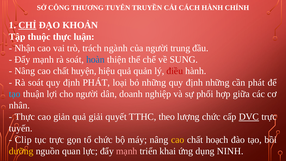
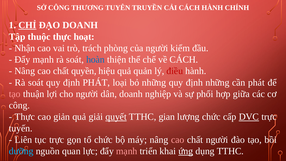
ĐẠO KHOẢN: KHOẢN -> DOANH
luận: luận -> hoạt
ngành: ngành -> phòng
trung: trung -> kiểm
về SUNG: SUNG -> CÁCH
huyện: huyện -> quyền
tạo at (15, 94) colour: light blue -> pink
nhân at (19, 105): nhân -> công
quyết underline: none -> present
theo: theo -> gian
Clip: Clip -> Liên
cao at (178, 140) colour: yellow -> pink
chất hoạch: hoạch -> người
dưỡng colour: yellow -> light blue
ứng underline: none -> present
dụng NINH: NINH -> TTHC
